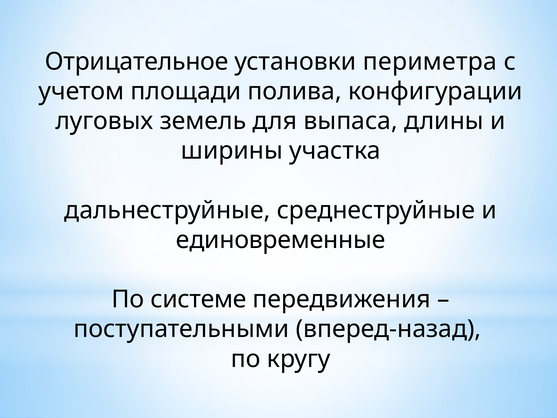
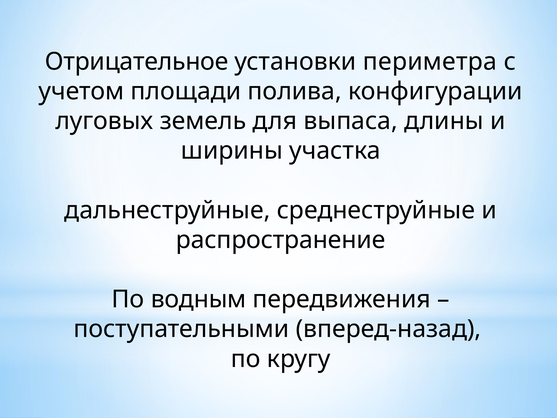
единовременные: единовременные -> распространение
системе: системе -> водным
